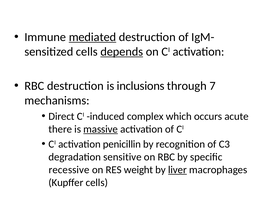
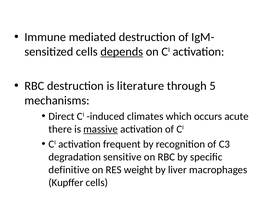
mediated underline: present -> none
inclusions: inclusions -> literature
7: 7 -> 5
complex: complex -> climates
penicillin: penicillin -> frequent
recessive: recessive -> definitive
liver underline: present -> none
